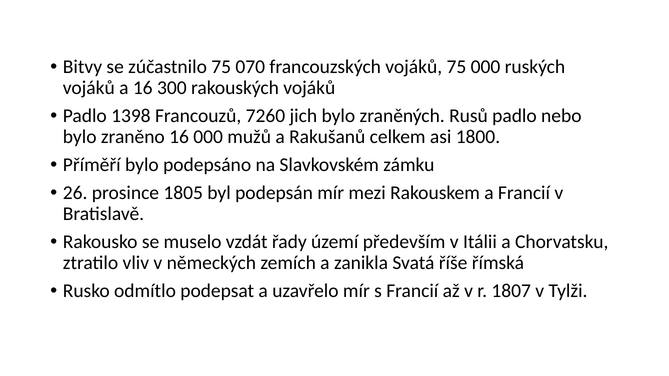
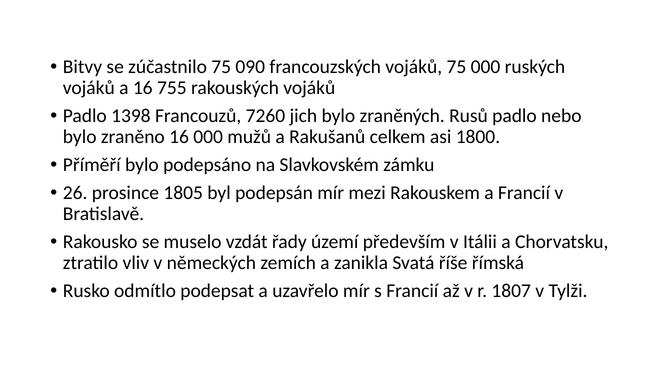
070: 070 -> 090
300: 300 -> 755
